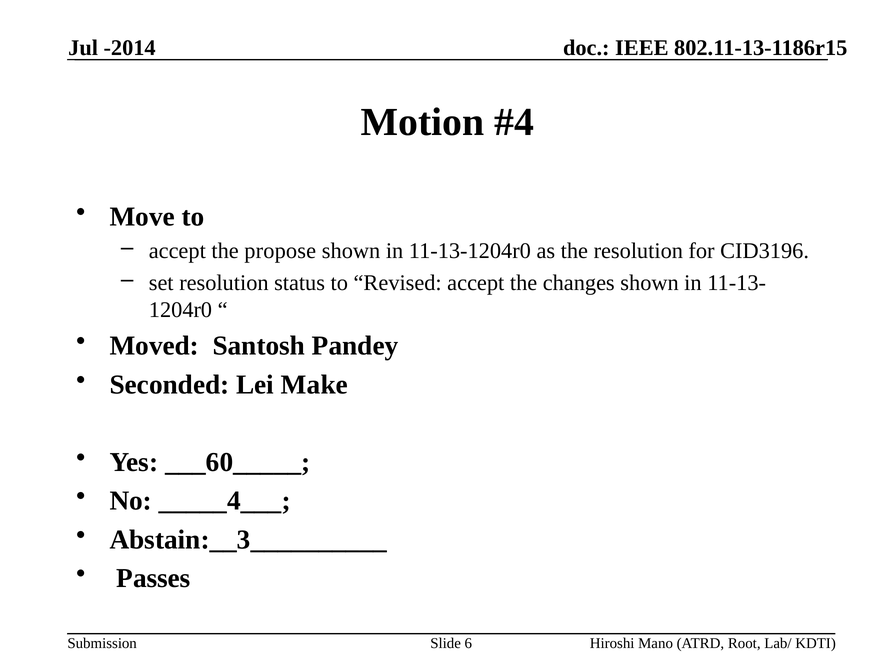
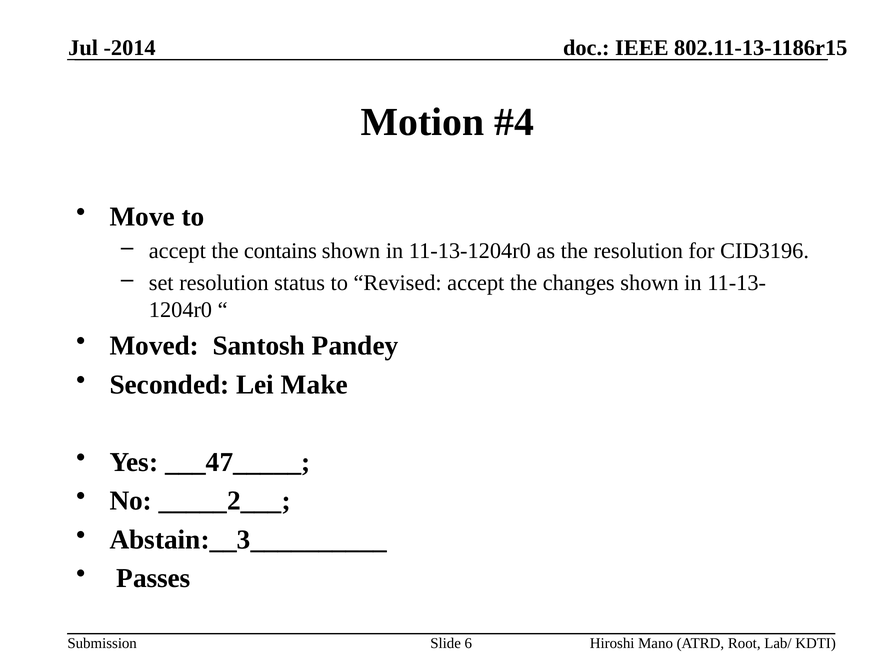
propose: propose -> contains
___60_____: ___60_____ -> ___47_____
_____4___: _____4___ -> _____2___
